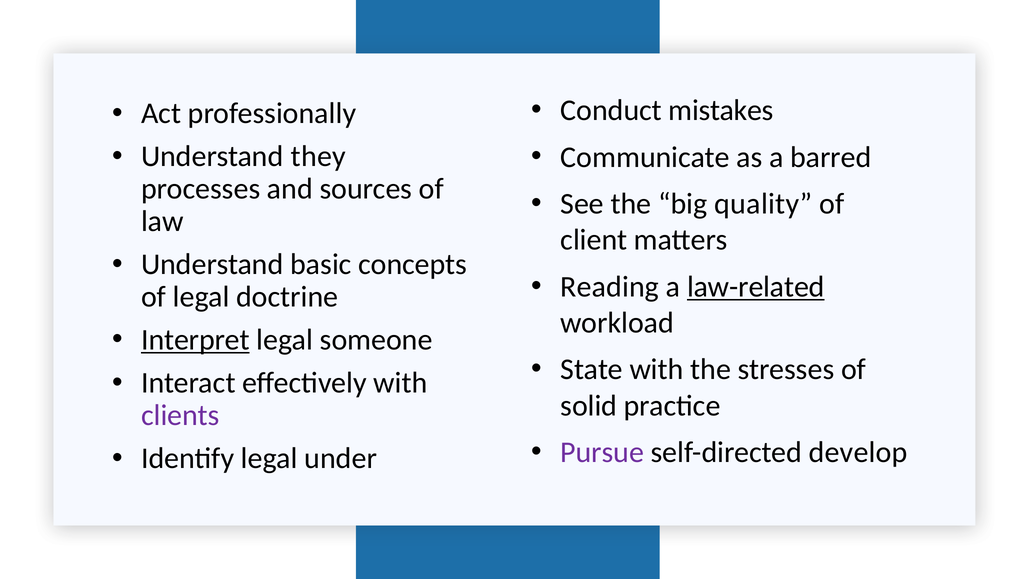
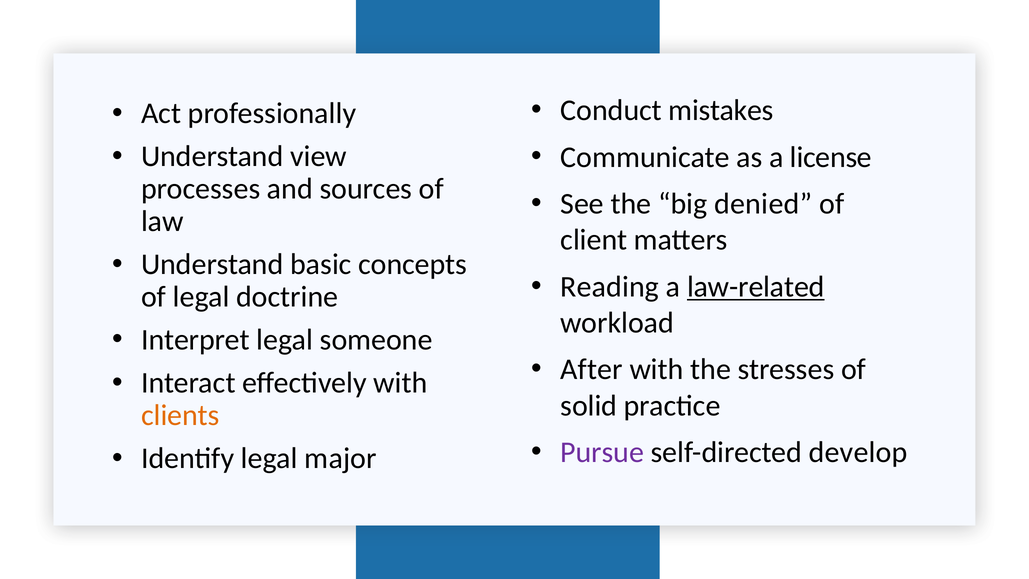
they: they -> view
barred: barred -> license
quality: quality -> denied
Interpret underline: present -> none
State: State -> After
clients colour: purple -> orange
under: under -> major
